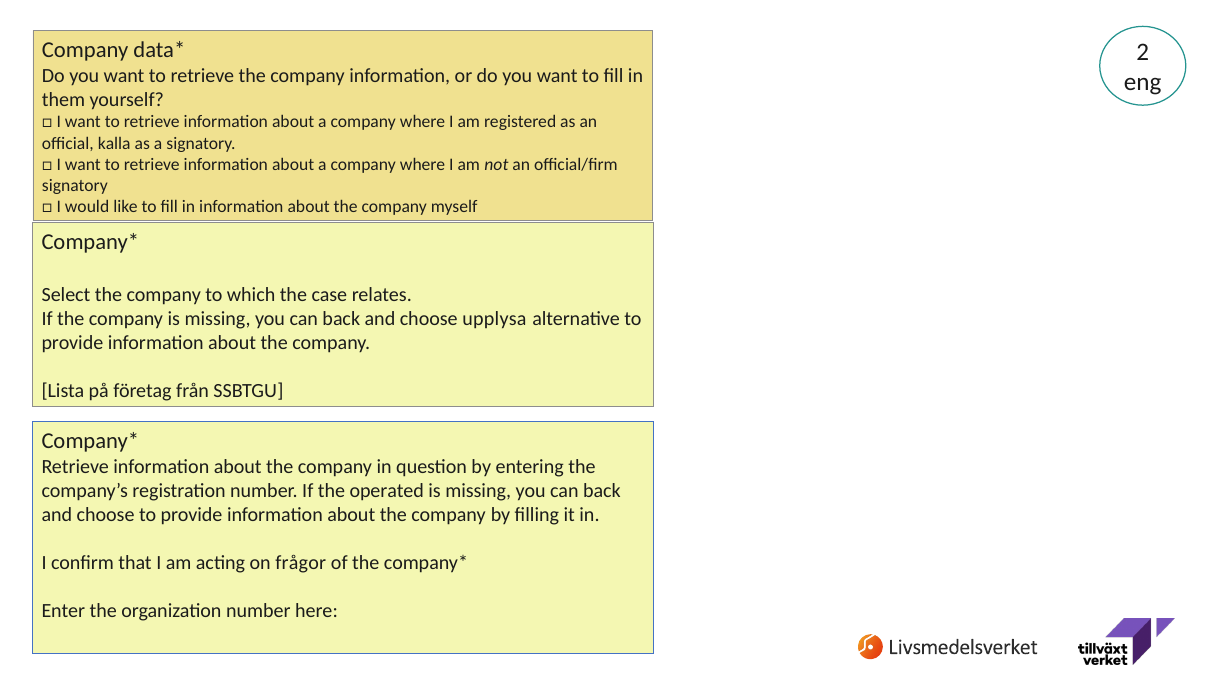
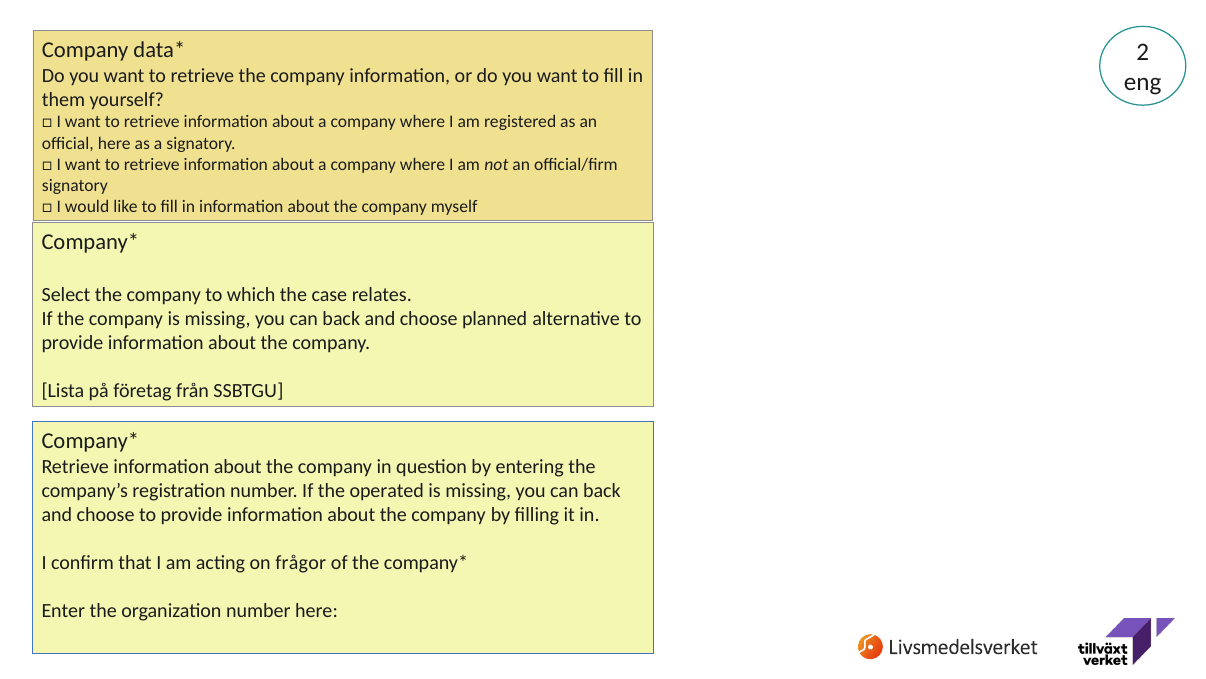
official kalla: kalla -> here
upplysa: upplysa -> planned
